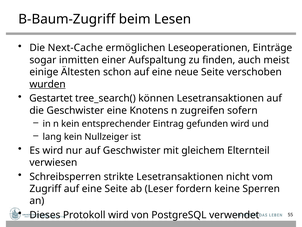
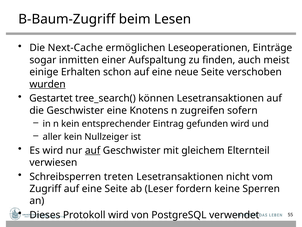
Ältesten: Ältesten -> Erhalten
lang: lang -> aller
auf at (93, 150) underline: none -> present
strikte: strikte -> treten
